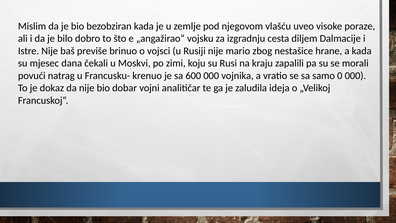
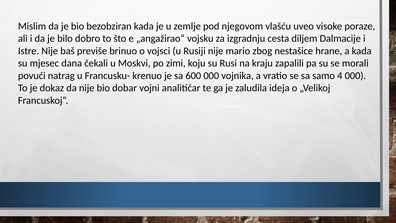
0: 0 -> 4
